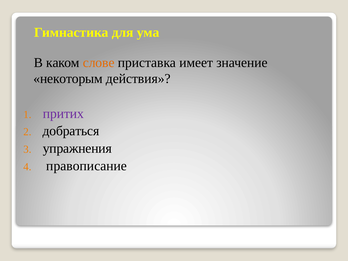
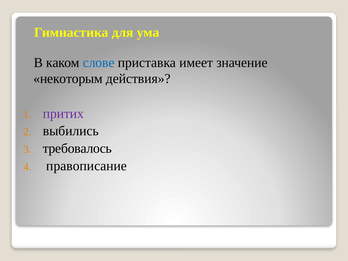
слове colour: orange -> blue
добраться: добраться -> выбились
упражнения: упражнения -> требовалось
